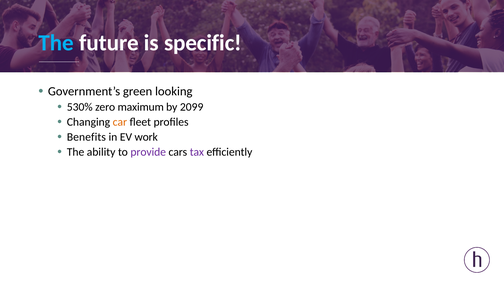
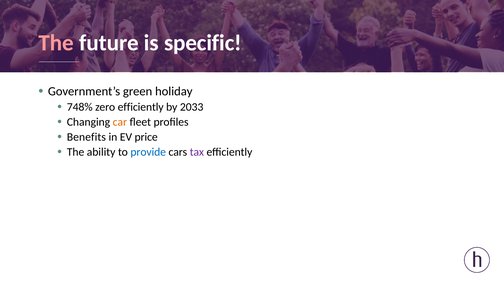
The at (56, 43) colour: light blue -> pink
looking: looking -> holiday
530%: 530% -> 748%
zero maximum: maximum -> efficiently
2099: 2099 -> 2033
work: work -> price
provide colour: purple -> blue
